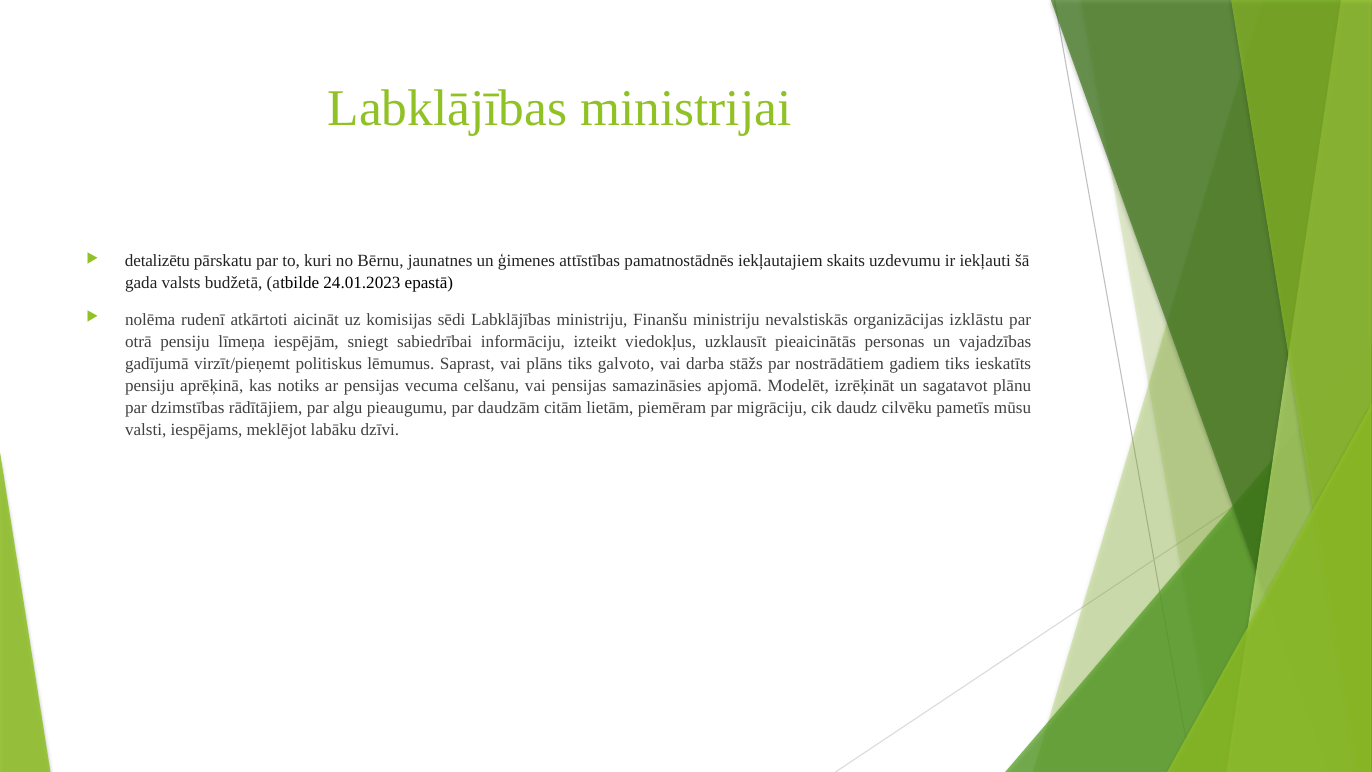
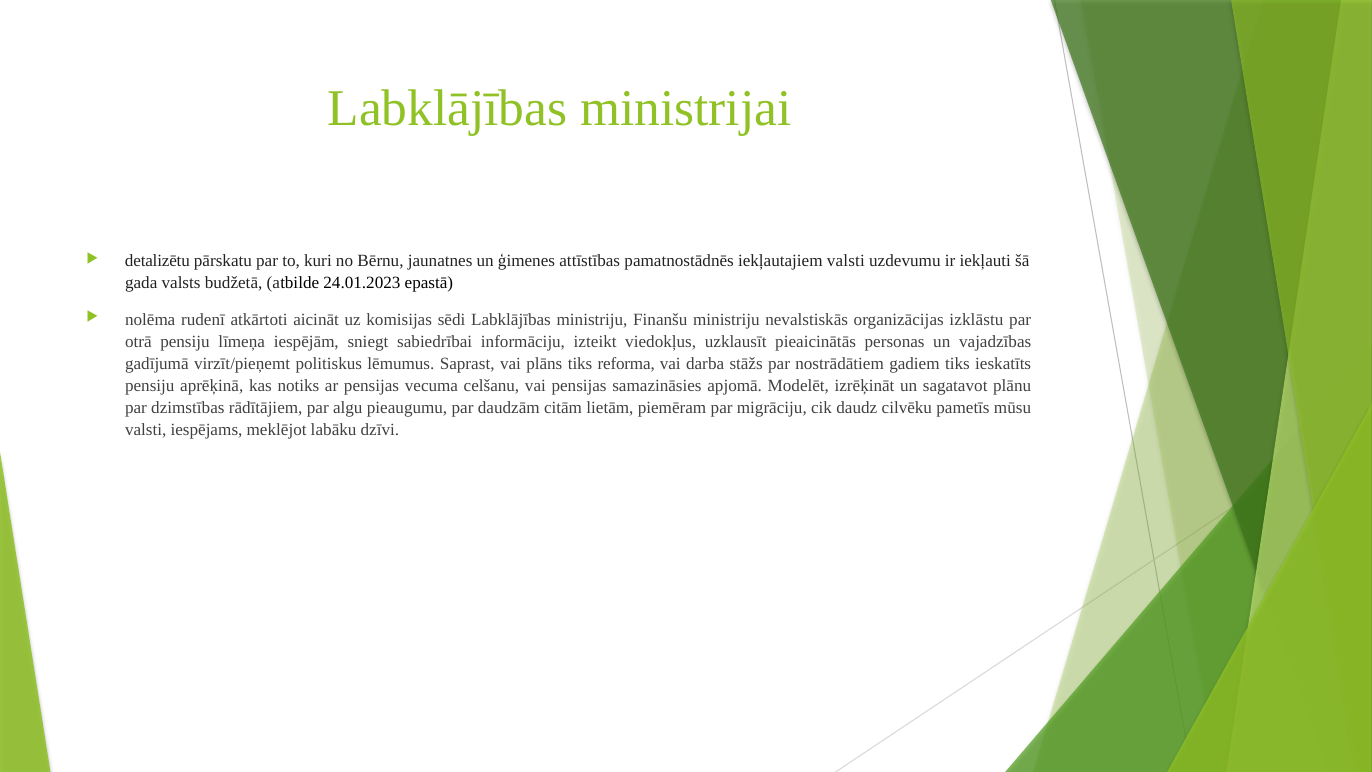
iekļautajiem skaits: skaits -> valsti
galvoto: galvoto -> reforma
